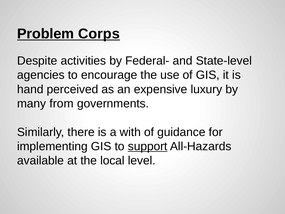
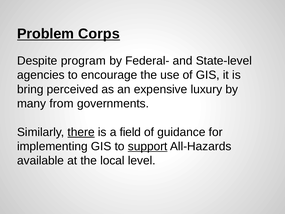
activities: activities -> program
hand: hand -> bring
there underline: none -> present
with: with -> field
